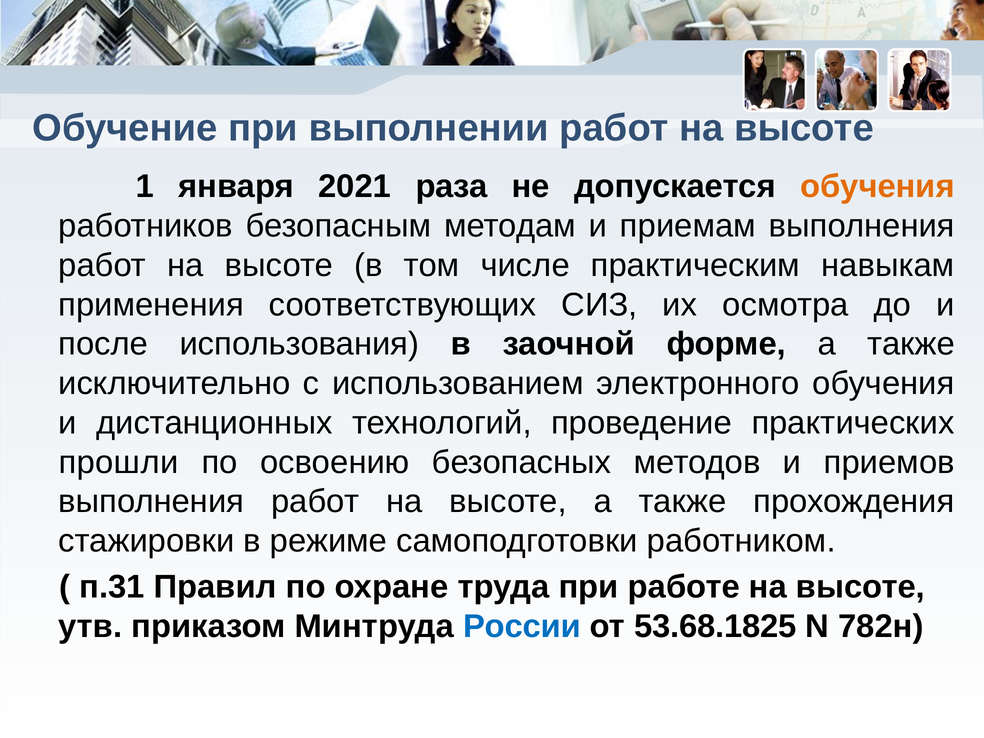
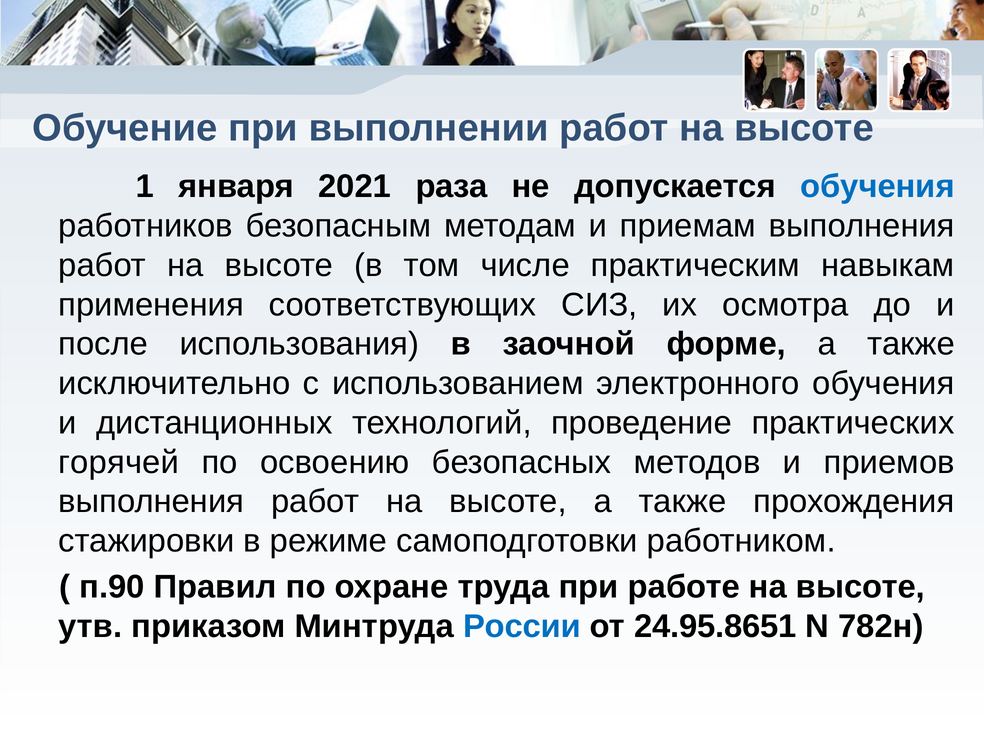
обучения at (877, 187) colour: orange -> blue
прошли: прошли -> горячей
п.31: п.31 -> п.90
53.68.1825: 53.68.1825 -> 24.95.8651
